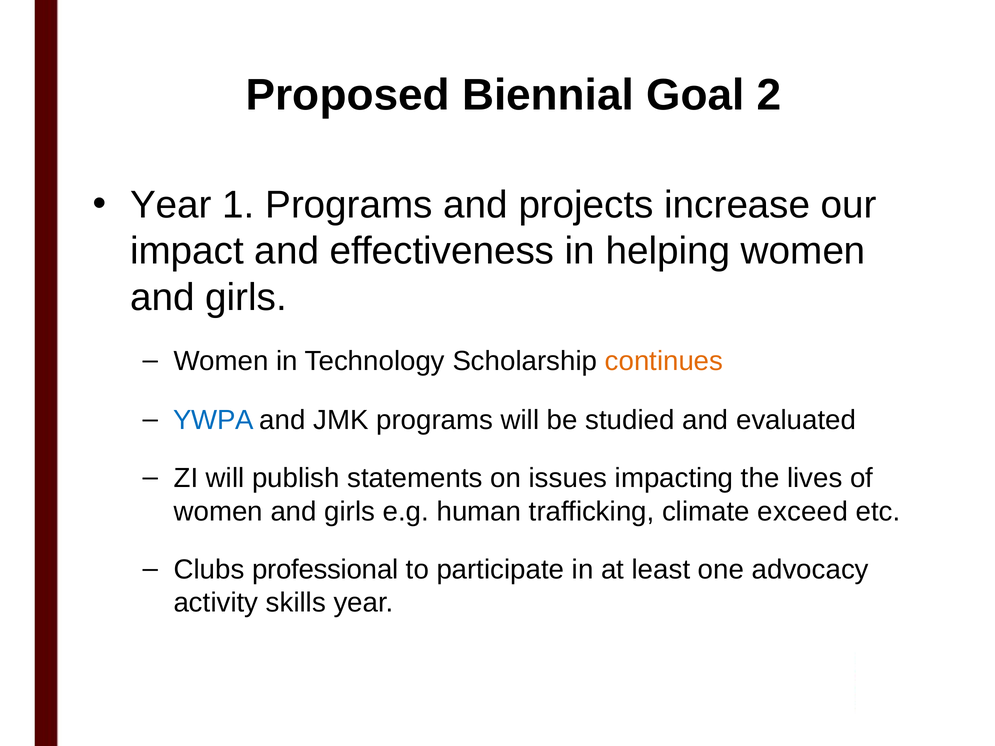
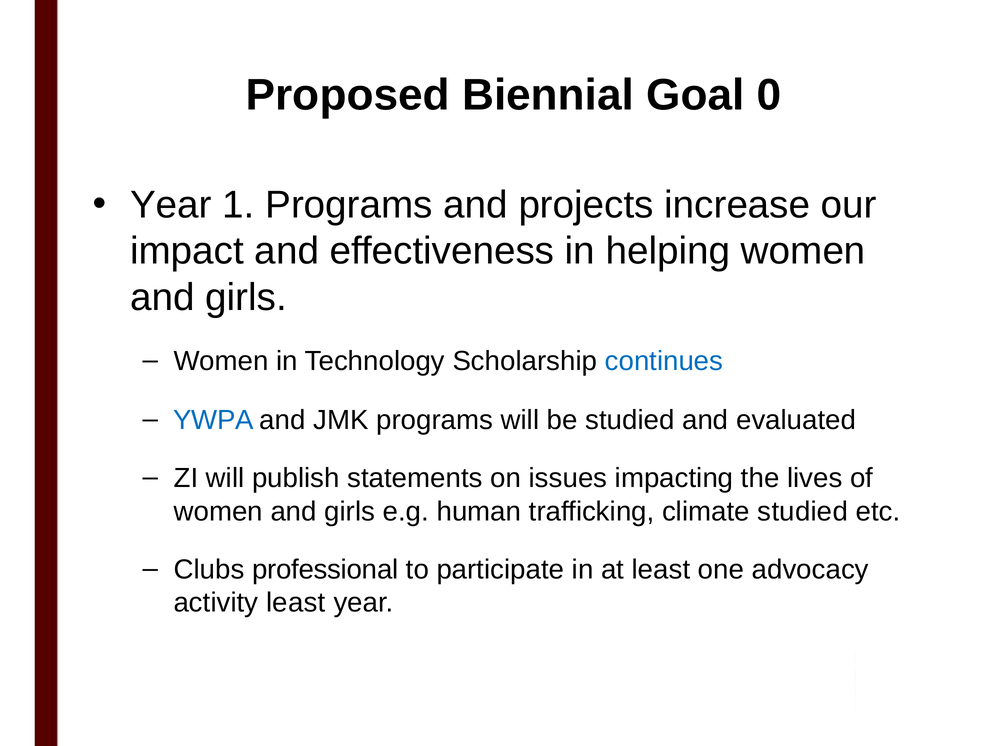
2: 2 -> 0
continues colour: orange -> blue
climate exceed: exceed -> studied
activity skills: skills -> least
